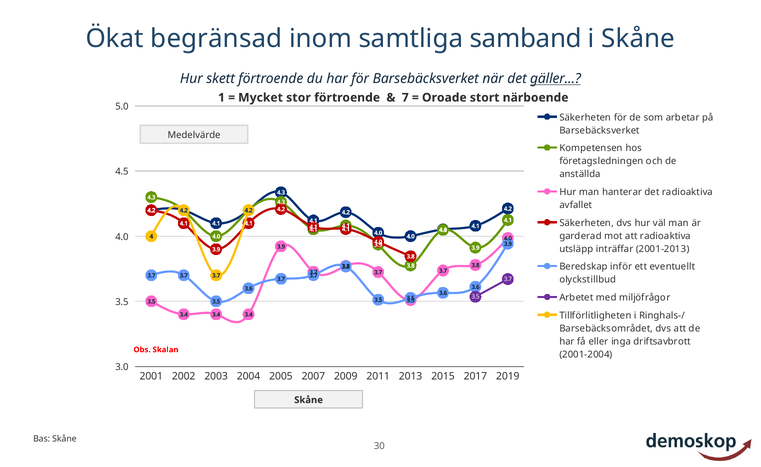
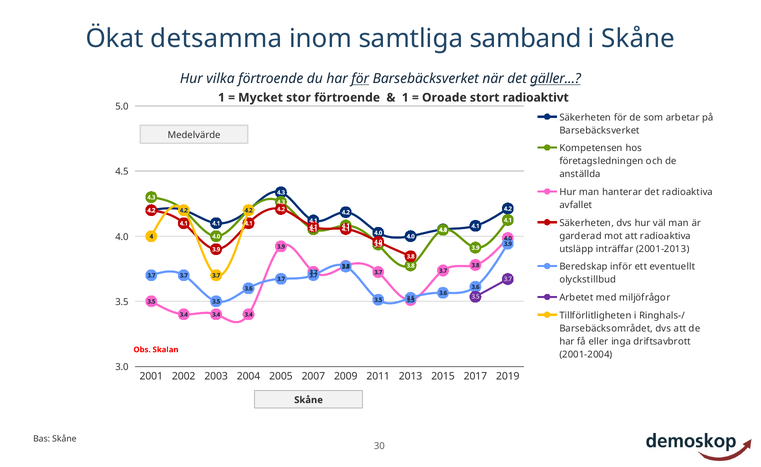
begränsad: begränsad -> detsamma
skett: skett -> vilka
för at (360, 79) underline: none -> present
7 at (405, 97): 7 -> 1
närboende: närboende -> radioaktivt
